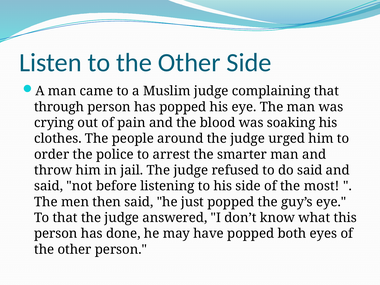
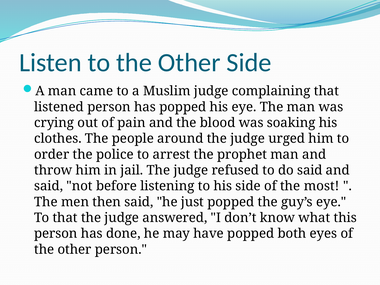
through: through -> listened
smarter: smarter -> prophet
